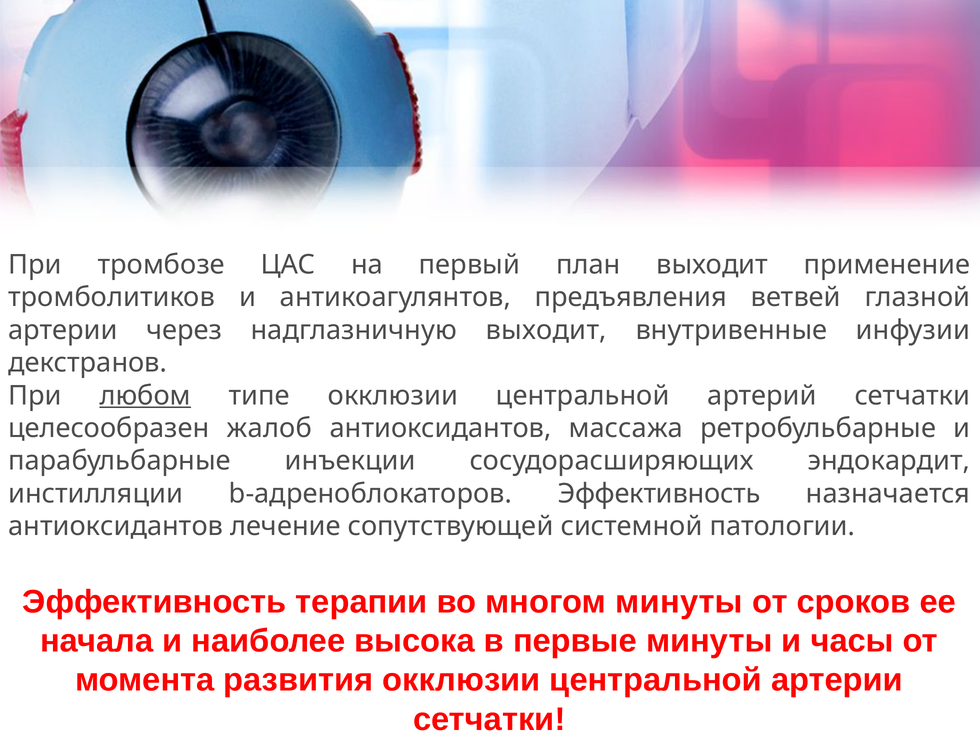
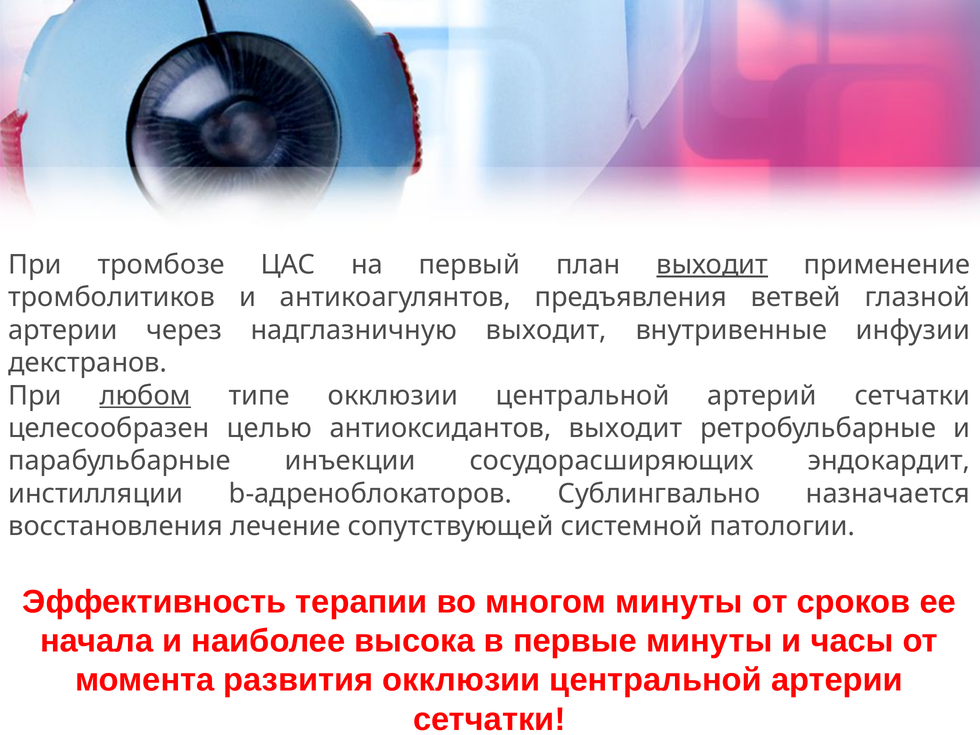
выходит at (712, 265) underline: none -> present
жалоб: жалоб -> целью
антиоксидантов массажа: массажа -> выходит
b-адреноблокаторов Эффективность: Эффективность -> Сублингвально
антиоксидантов at (116, 526): антиоксидантов -> восстановления
